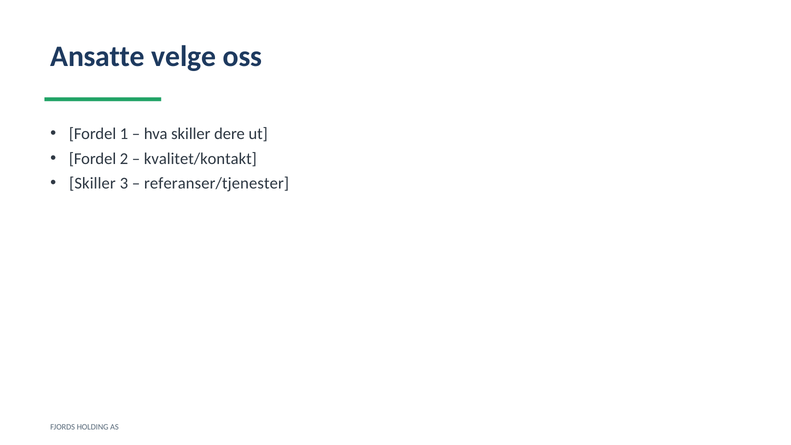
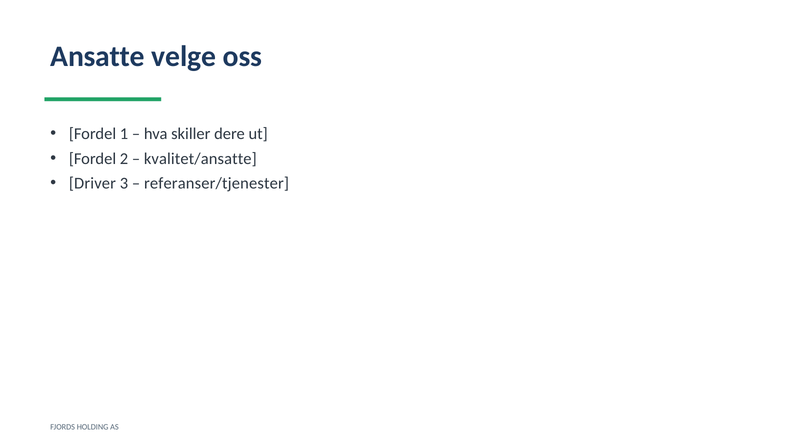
kvalitet/kontakt: kvalitet/kontakt -> kvalitet/ansatte
Skiller at (92, 183): Skiller -> Driver
